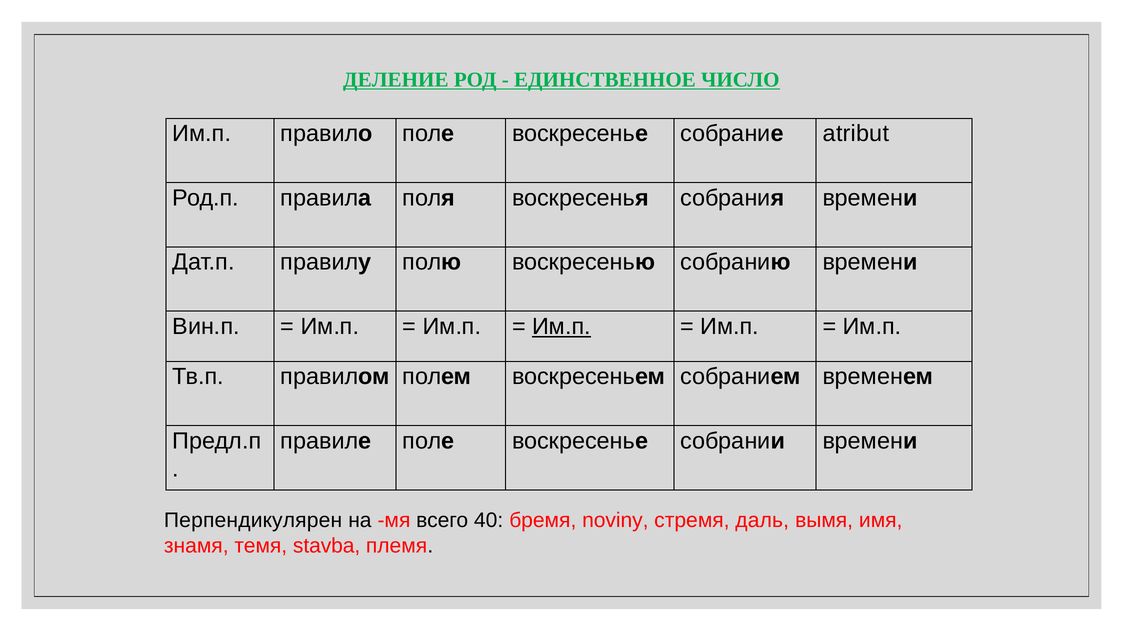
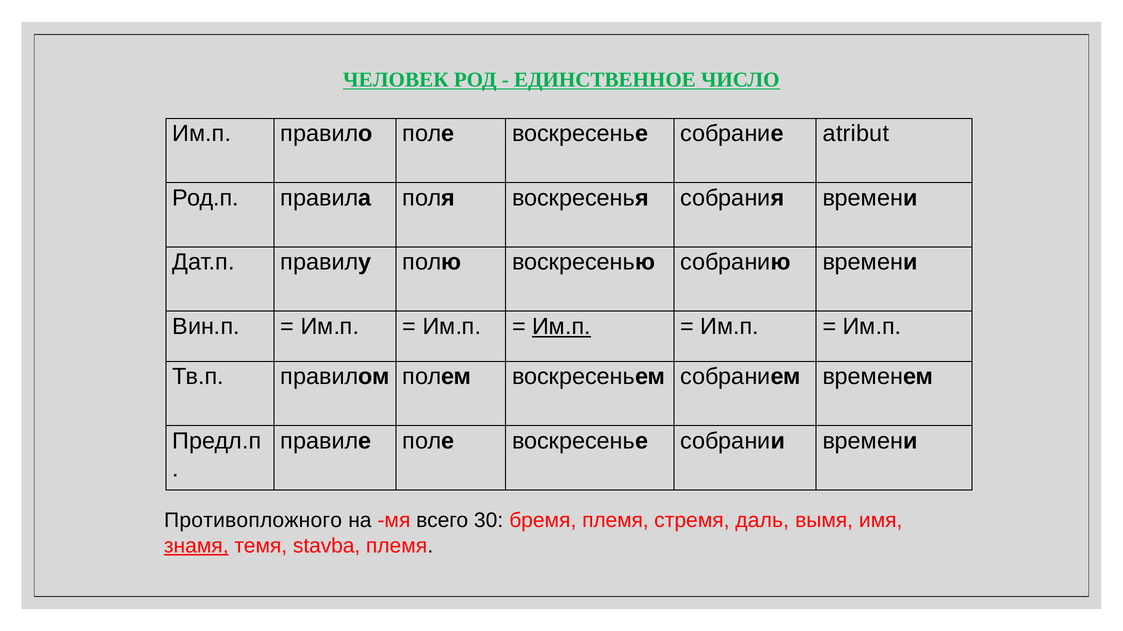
ДЕЛЕНИЕ: ДЕЛЕНИЕ -> ЧЕЛОВЕК
Перпендикулярен: Перпендикулярен -> Противопложного
40: 40 -> 30
бремя noviny: noviny -> племя
знамя underline: none -> present
